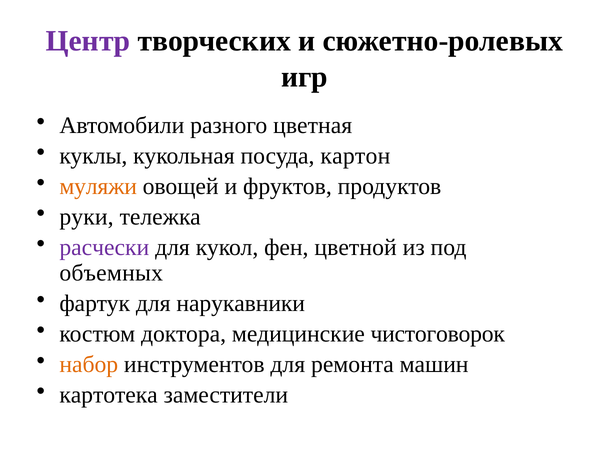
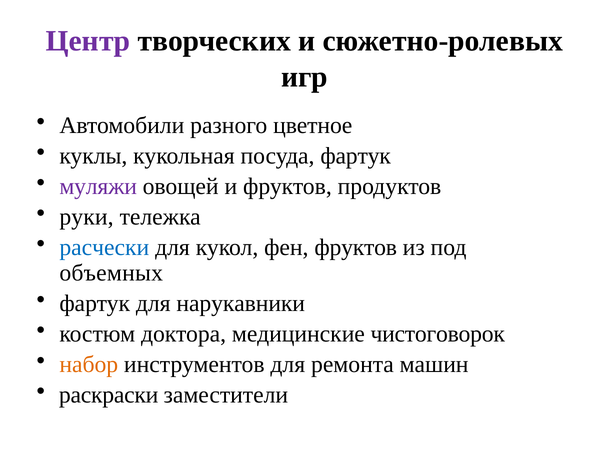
цветная: цветная -> цветное
посуда картон: картон -> фартук
муляжи colour: orange -> purple
расчески colour: purple -> blue
фен цветной: цветной -> фруктов
картотека: картотека -> раскраски
